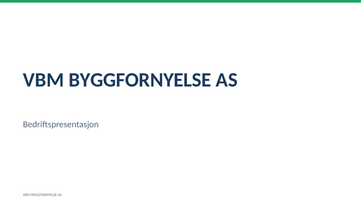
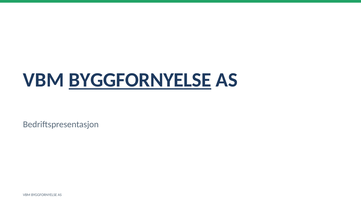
BYGGFORNYELSE at (140, 80) underline: none -> present
